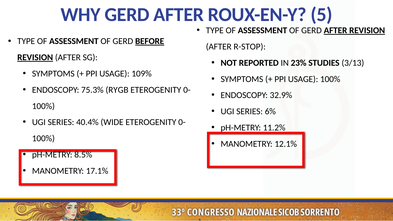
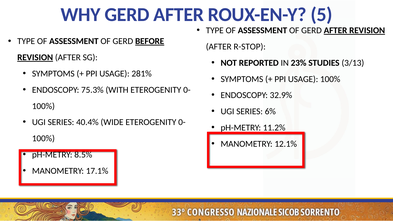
109%: 109% -> 281%
RYGB: RYGB -> WITH
